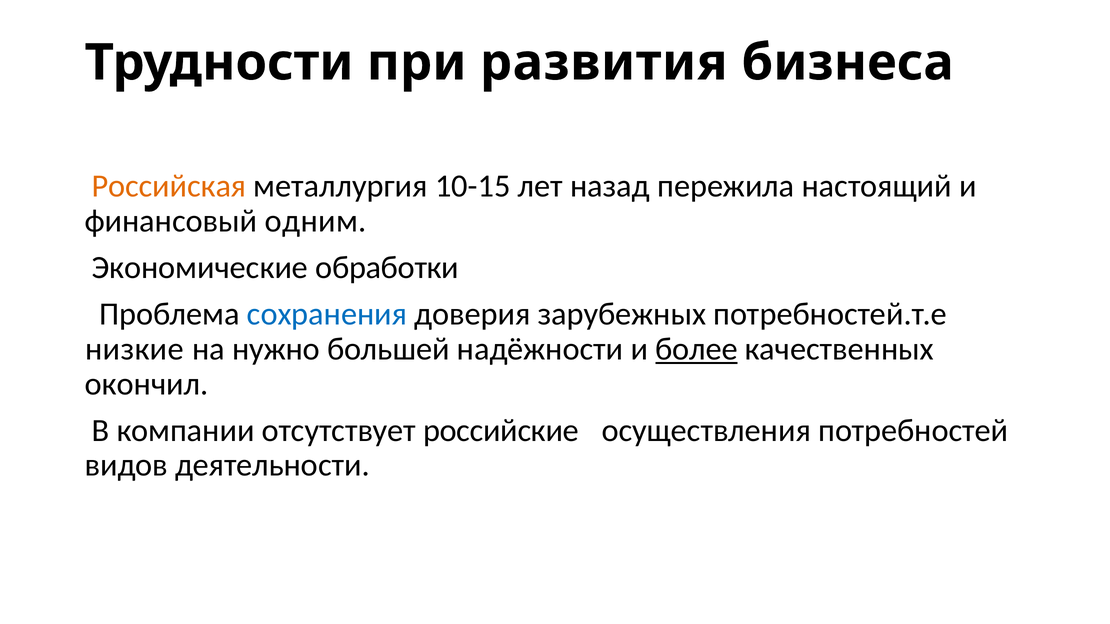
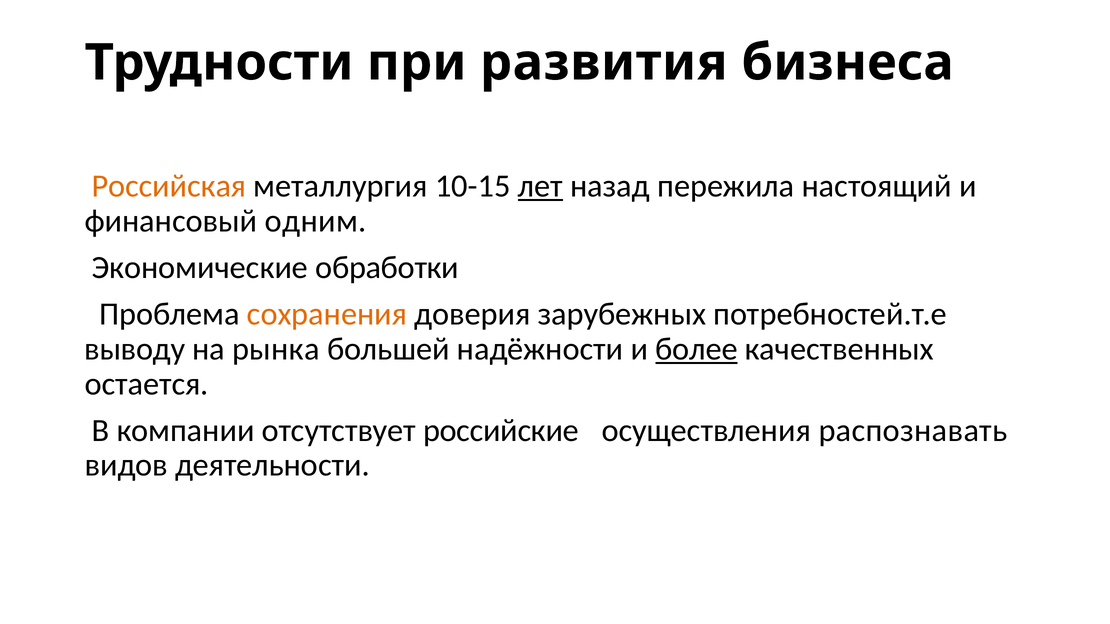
лет underline: none -> present
сохранения colour: blue -> orange
низкие: низкие -> выводу
нужно: нужно -> рынка
окончил: окончил -> остается
потребностей: потребностей -> распознавать
